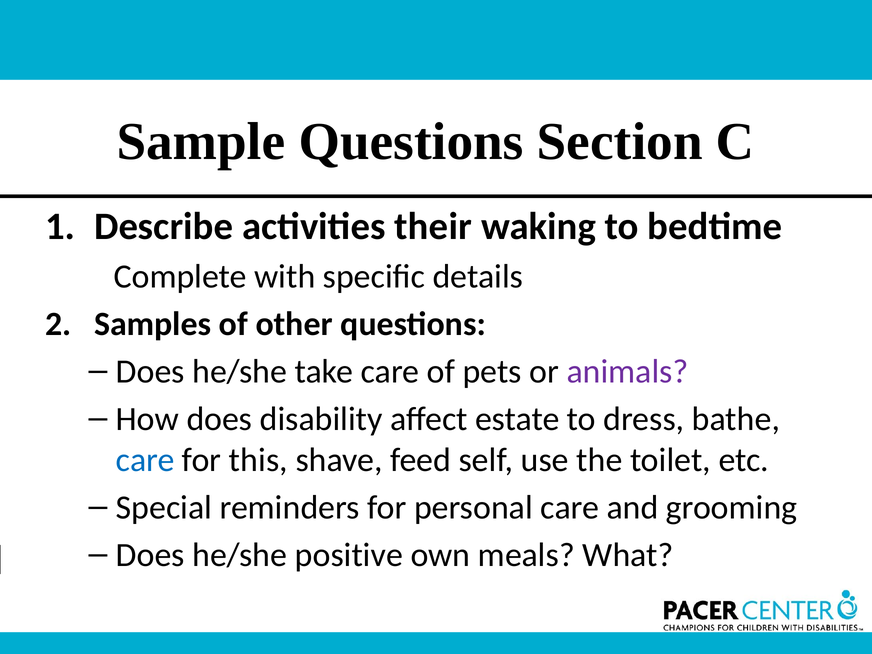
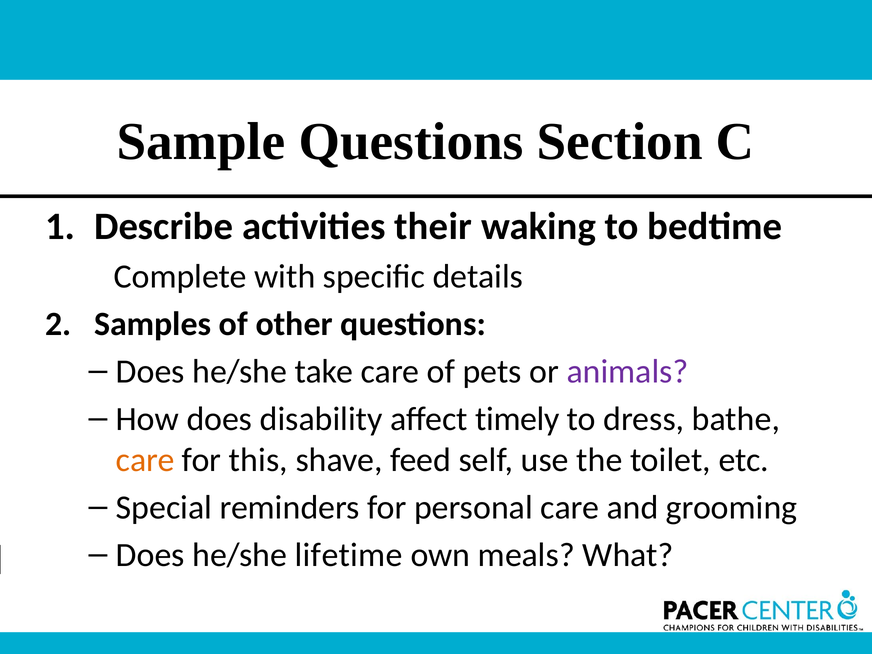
estate: estate -> timely
care at (145, 460) colour: blue -> orange
positive: positive -> lifetime
